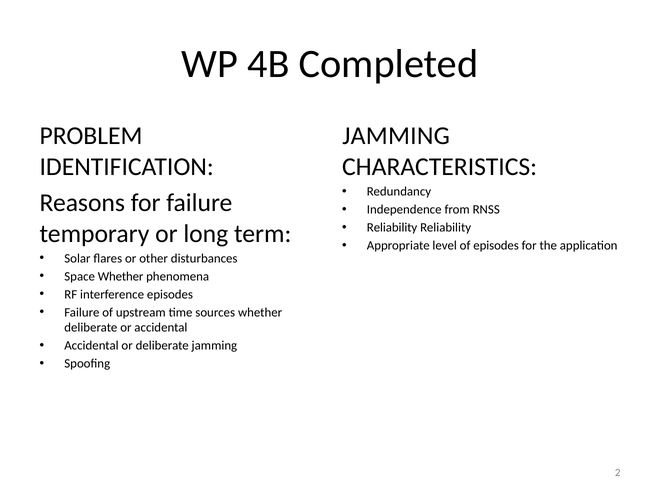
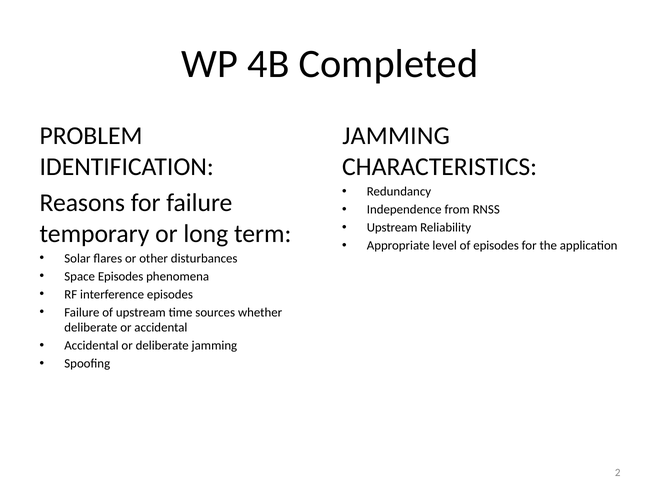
Reliability at (392, 228): Reliability -> Upstream
Space Whether: Whether -> Episodes
